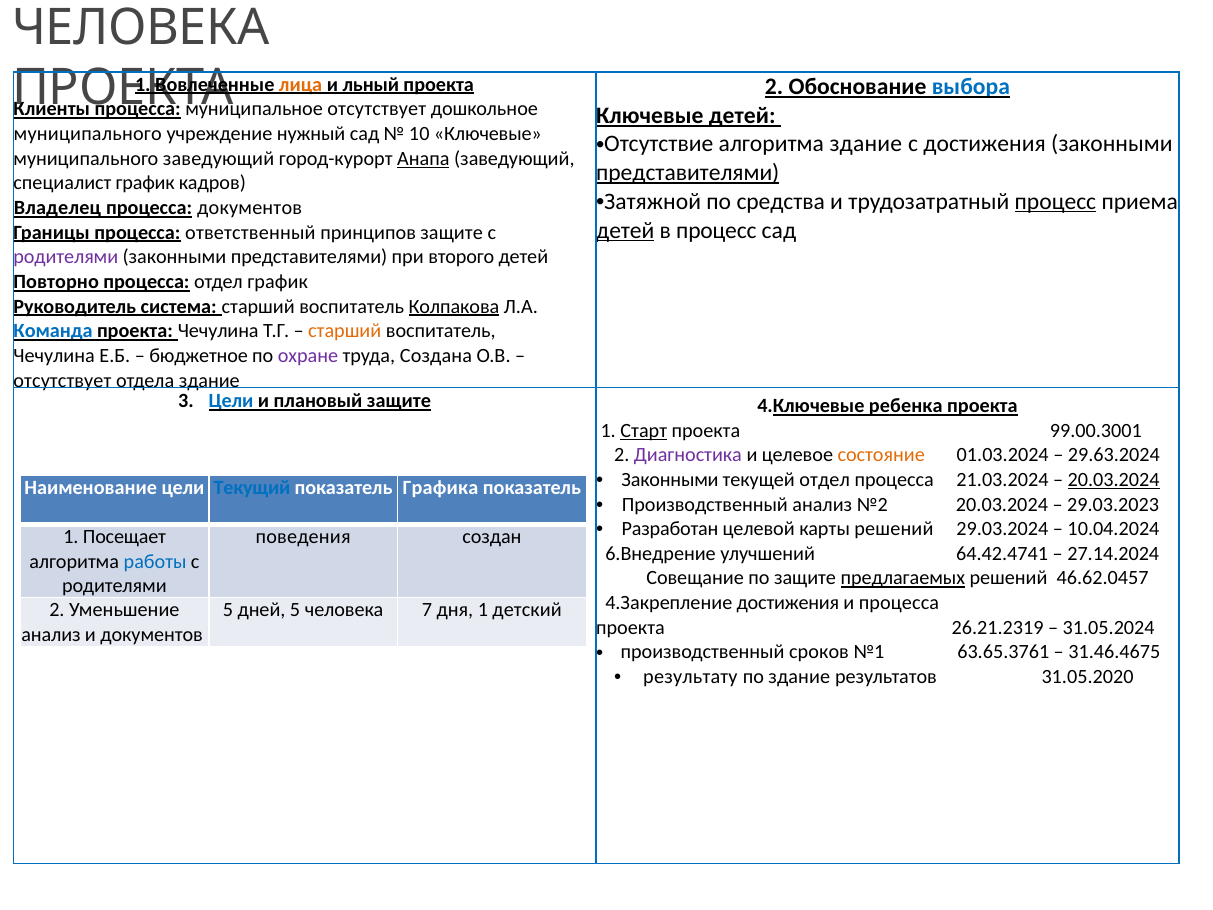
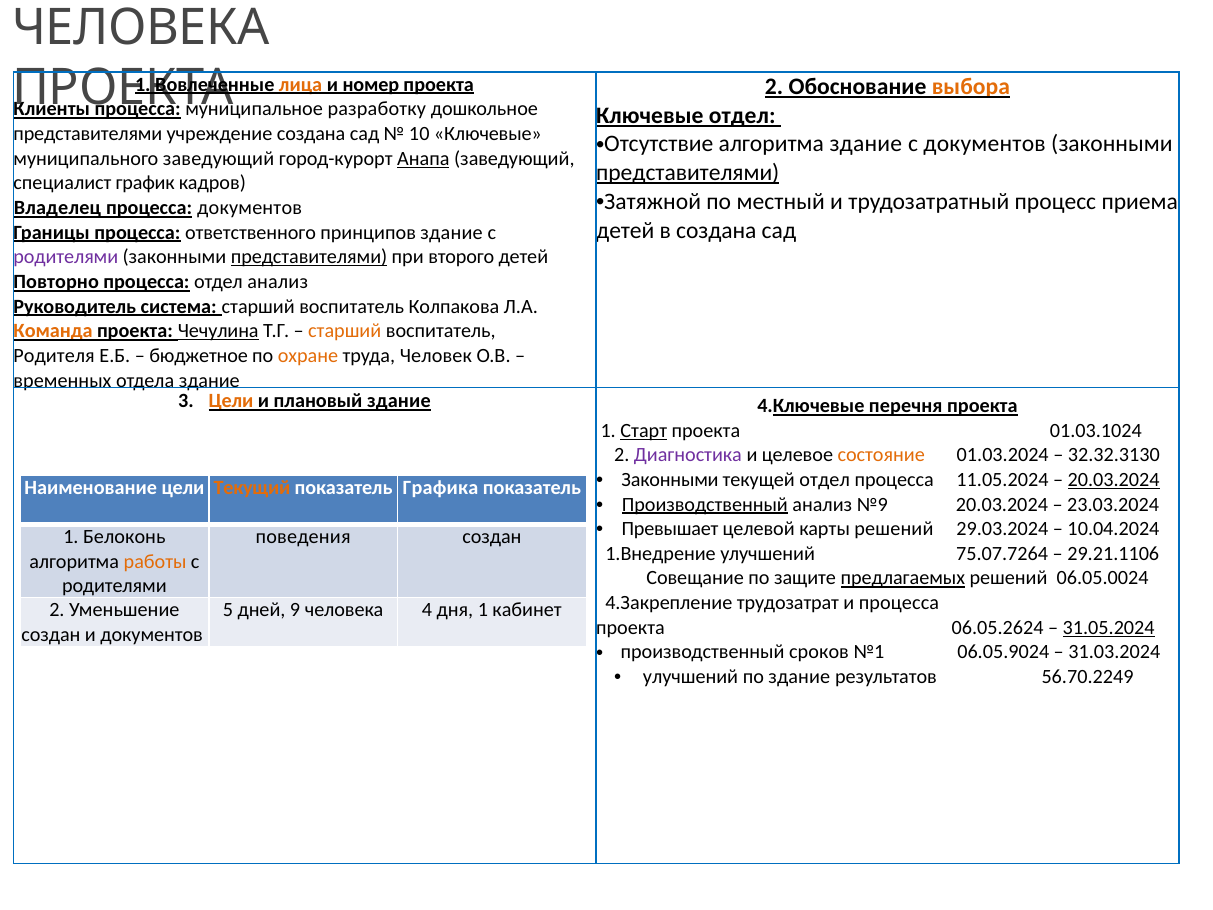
льный: льный -> номер
выбора colour: blue -> orange
отсутствует at (377, 109): отсутствует -> разработку
Ключевые детей: детей -> отдел
муниципального at (88, 134): муниципального -> представителями
учреждение нужный: нужный -> создана
с достижения: достижения -> документов
средства: средства -> местный
процесс at (1055, 201) underline: present -> none
детей at (625, 230) underline: present -> none
в процесс: процесс -> создана
ответственный: ответственный -> ответственного
принципов защите: защите -> здание
представителями at (309, 257) underline: none -> present
отдел график: график -> анализ
Колпакова underline: present -> none
Команда colour: blue -> orange
Чечулина at (218, 331) underline: none -> present
Чечулина at (54, 356): Чечулина -> Родителя
охране colour: purple -> orange
Создана: Создана -> Человек
отсутствует at (62, 380): отсутствует -> временных
Цели at (231, 401) colour: blue -> orange
плановый защите: защите -> здание
ребенка: ребенка -> перечня
99.00.3001: 99.00.3001 -> 01.03.1024
29.63.2024: 29.63.2024 -> 32.32.3130
21.03.2024: 21.03.2024 -> 11.05.2024
Текущий colour: blue -> orange
Производственный at (705, 504) underline: none -> present
№2: №2 -> №9
29.03.2023: 29.03.2023 -> 23.03.2024
Разработан: Разработан -> Превышает
Посещает: Посещает -> Белоконь
6.Внедрение: 6.Внедрение -> 1.Внедрение
64.42.4741: 64.42.4741 -> 75.07.7264
27.14.2024: 27.14.2024 -> 29.21.1106
работы colour: blue -> orange
46.62.0457: 46.62.0457 -> 06.05.0024
4.Закрепление достижения: достижения -> трудозатрат
дней 5: 5 -> 9
7: 7 -> 4
детский: детский -> кабинет
26.21.2319: 26.21.2319 -> 06.05.2624
31.05.2024 underline: none -> present
анализ at (51, 634): анализ -> создан
63.65.3761: 63.65.3761 -> 06.05.9024
31.46.4675: 31.46.4675 -> 31.03.2024
результату at (690, 677): результату -> улучшений
31.05.2020: 31.05.2020 -> 56.70.2249
